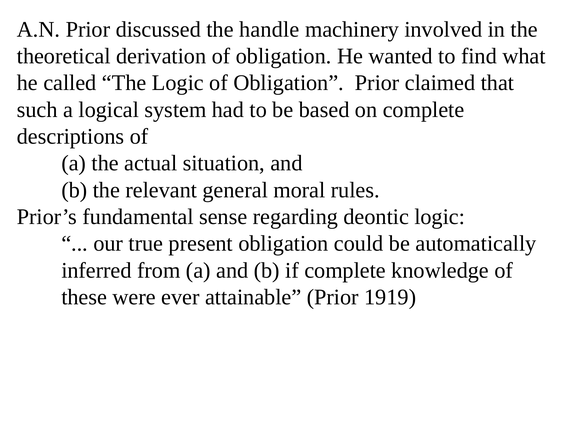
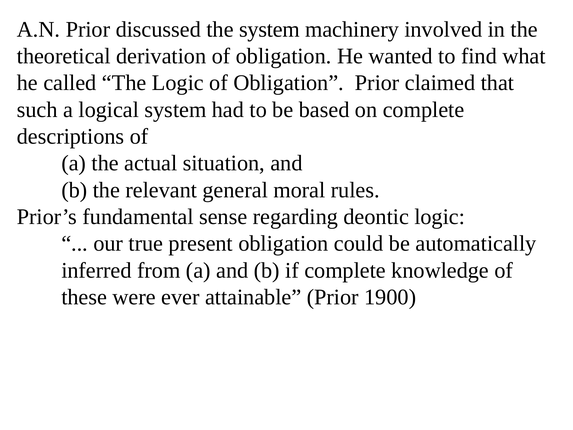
the handle: handle -> system
1919: 1919 -> 1900
